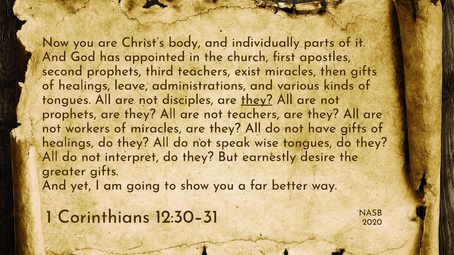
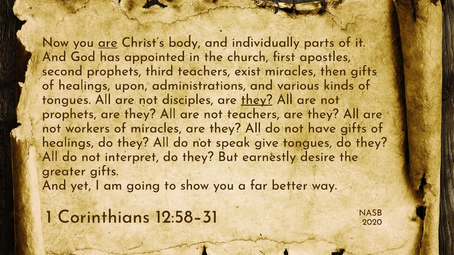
are at (108, 42) underline: none -> present
leave: leave -> upon
wise: wise -> give
12:30–31: 12:30–31 -> 12:58–31
